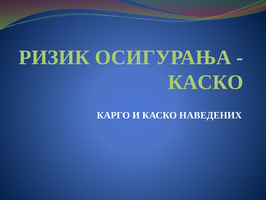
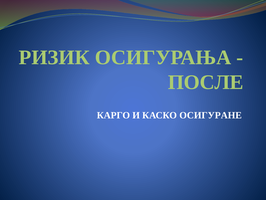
КАСКО at (206, 82): КАСКО -> ПОСЛЕ
НАВЕДЕНИХ: НАВЕДЕНИХ -> ОСИГУРАНЕ
